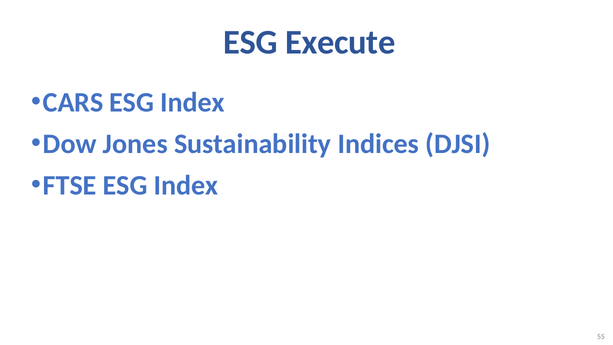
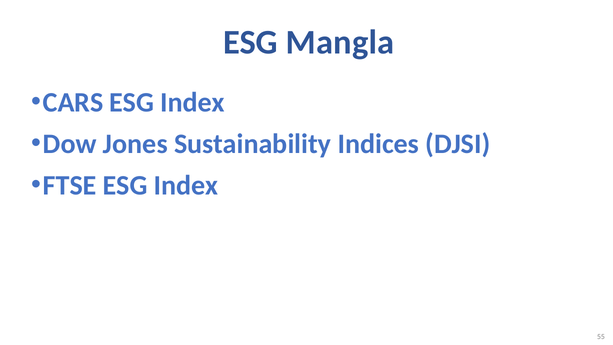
Execute: Execute -> Mangla
